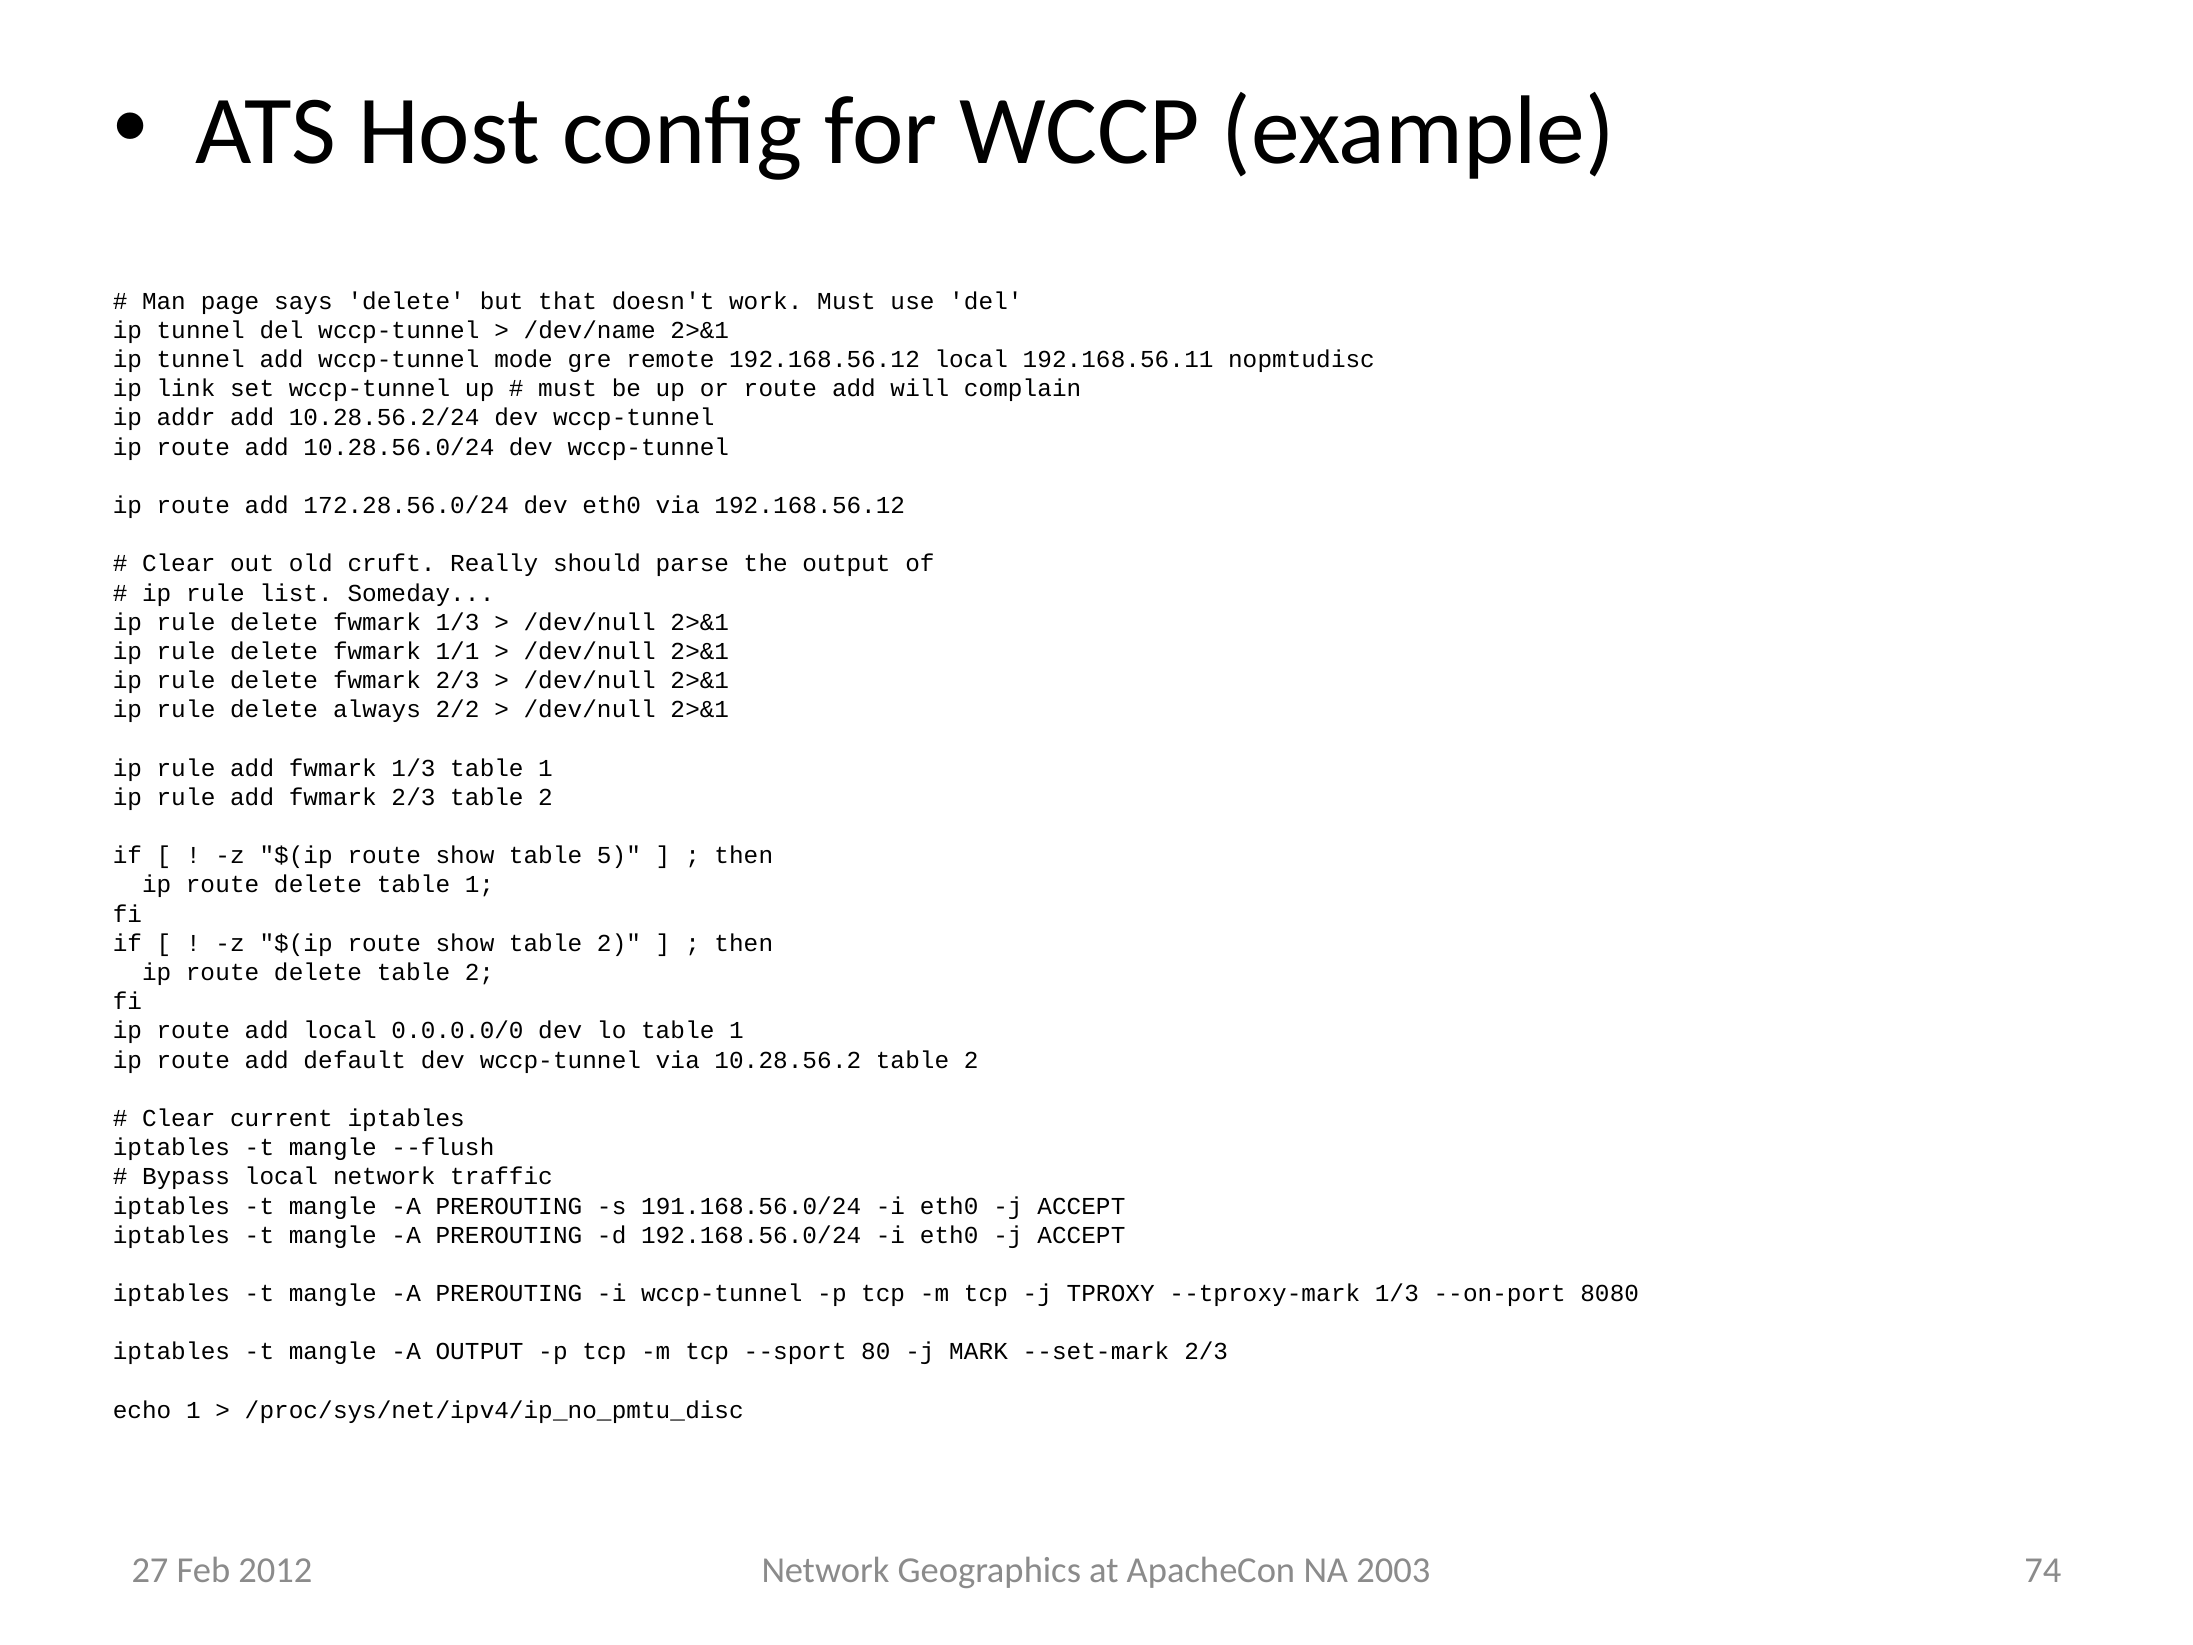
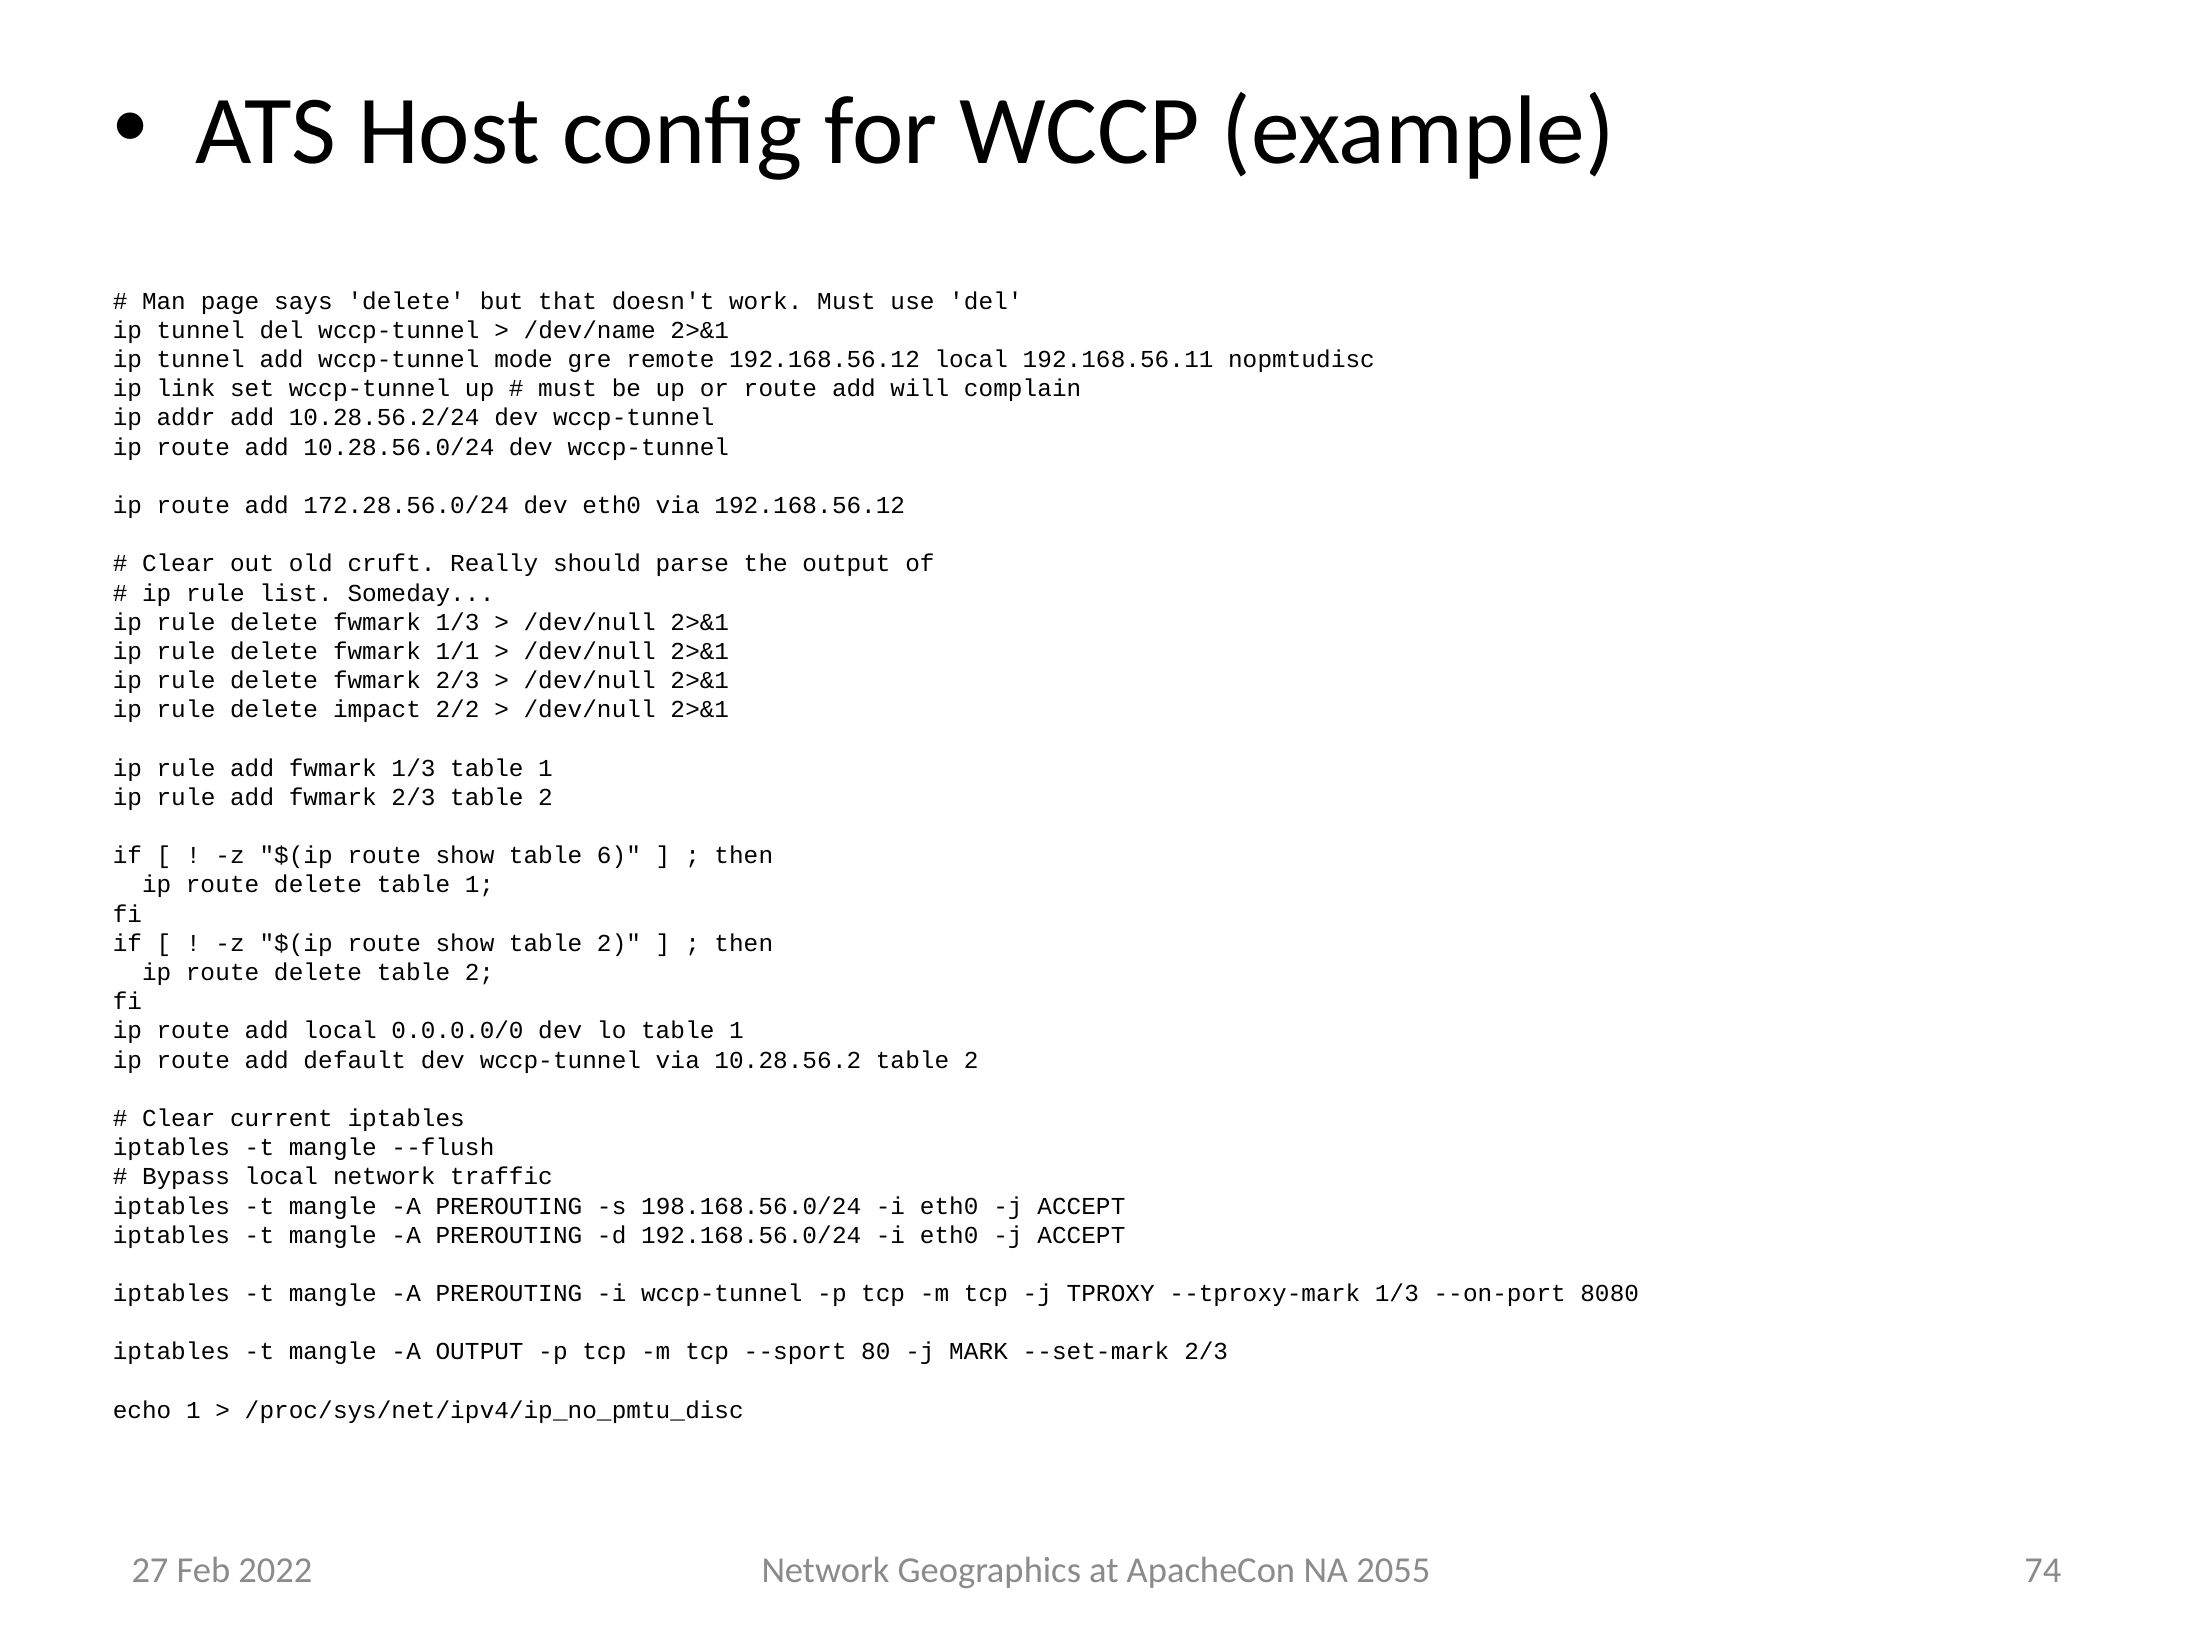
always: always -> impact
5: 5 -> 6
191.168.56.0/24: 191.168.56.0/24 -> 198.168.56.0/24
2003: 2003 -> 2055
2012: 2012 -> 2022
